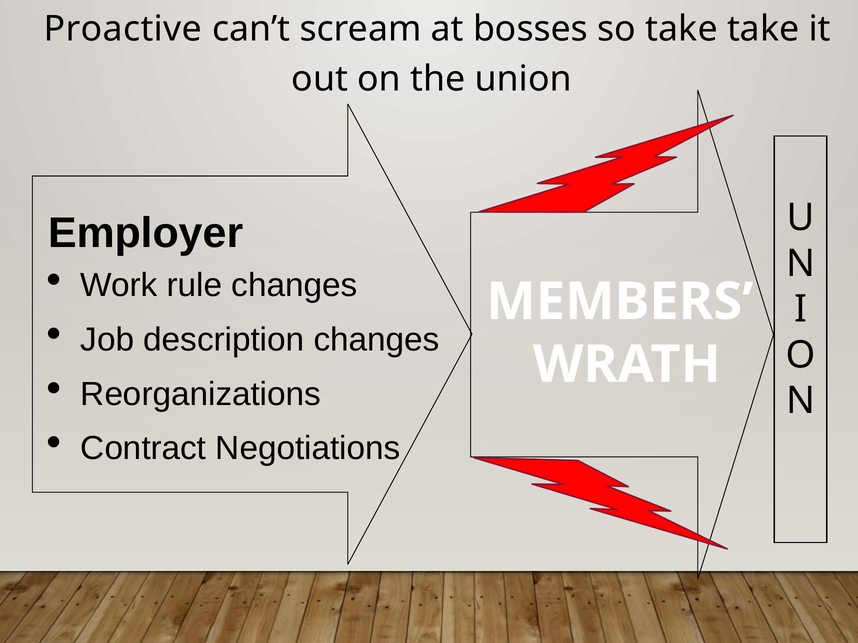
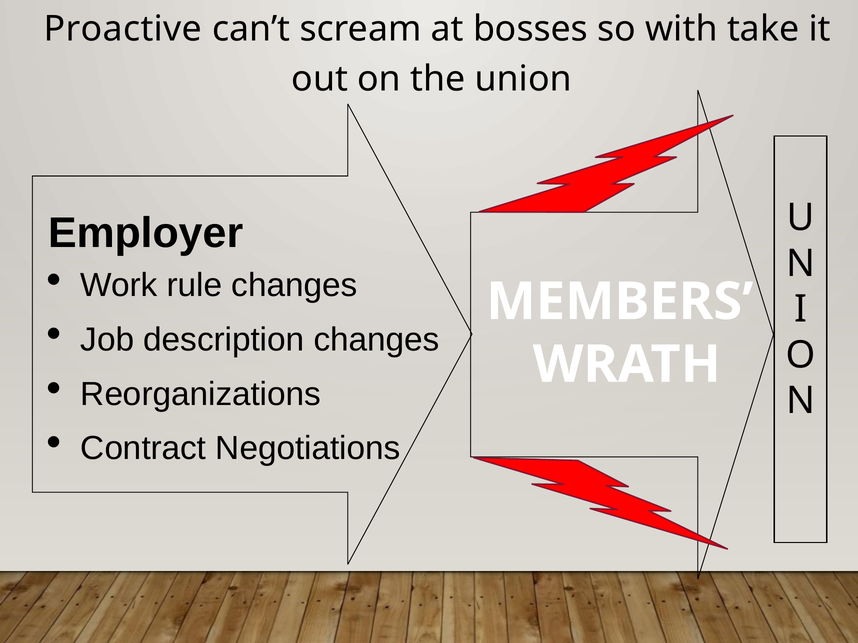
so take: take -> with
